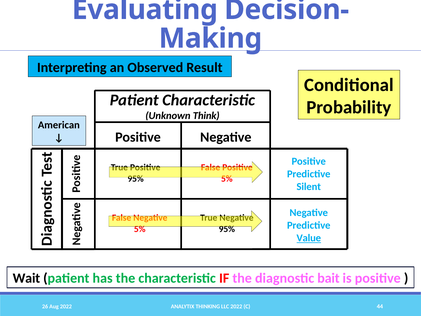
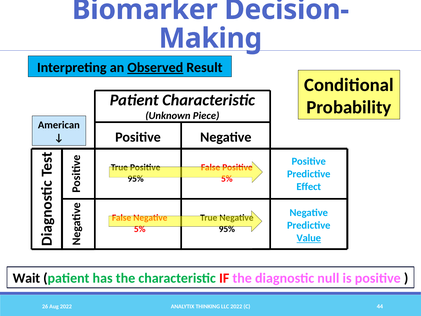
Evaluating: Evaluating -> Biomarker
Observed underline: none -> present
Think: Think -> Piece
Silent: Silent -> Effect
bait: bait -> null
